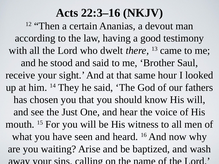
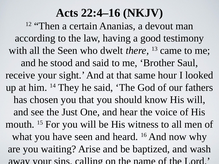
22:3–16: 22:3–16 -> 22:4–16
all the Lord: Lord -> Seen
